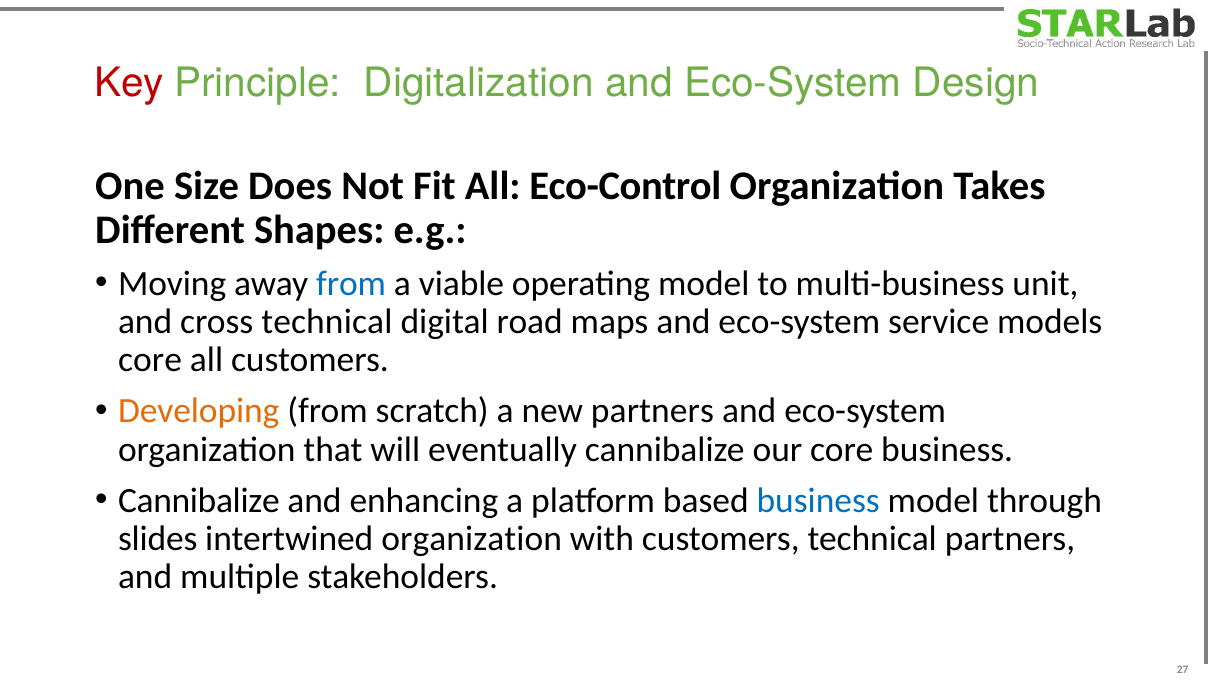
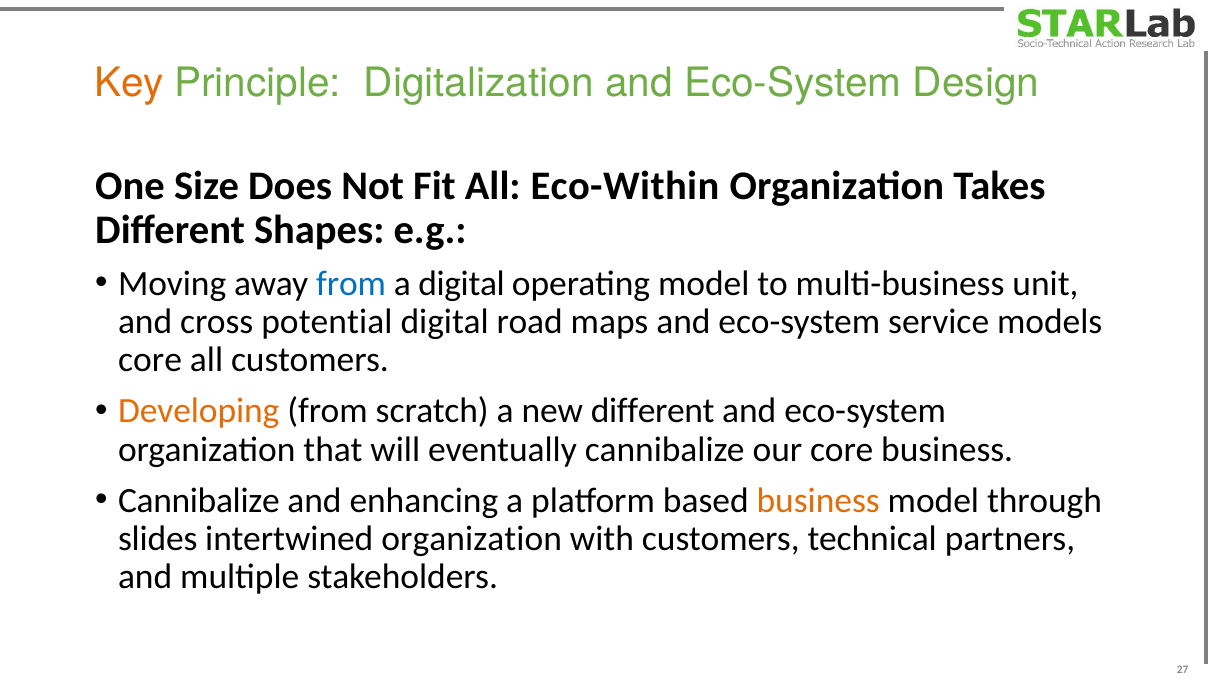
Key colour: red -> orange
Eco-Control: Eco-Control -> Eco-Within
a viable: viable -> digital
cross technical: technical -> potential
new partners: partners -> different
business at (818, 501) colour: blue -> orange
